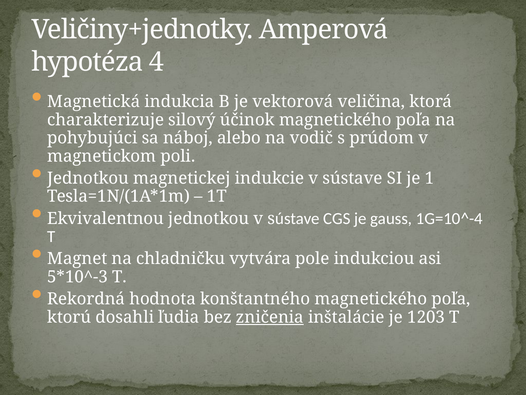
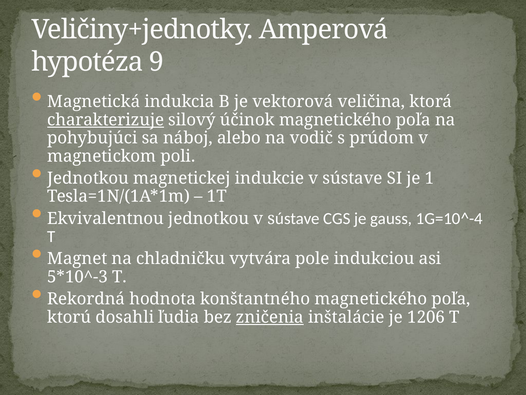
4: 4 -> 9
charakterizuje underline: none -> present
1203: 1203 -> 1206
